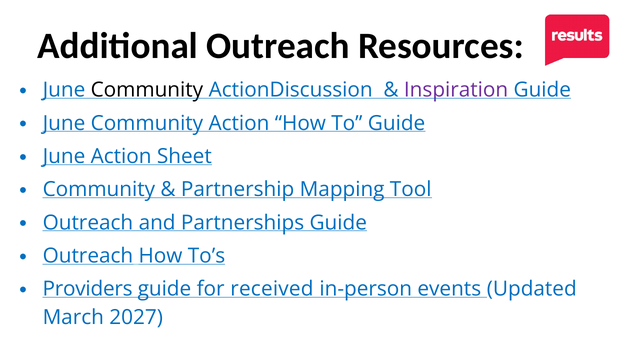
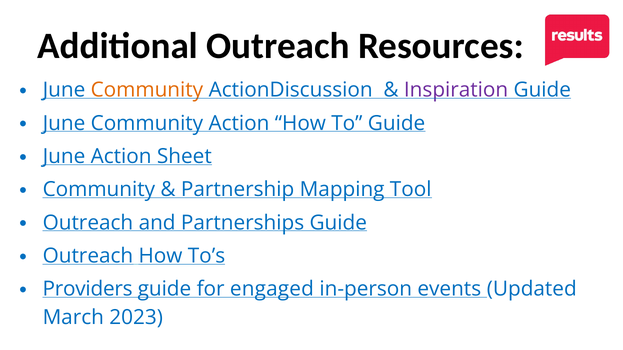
Community at (147, 90) colour: black -> orange
received: received -> engaged
2027: 2027 -> 2023
